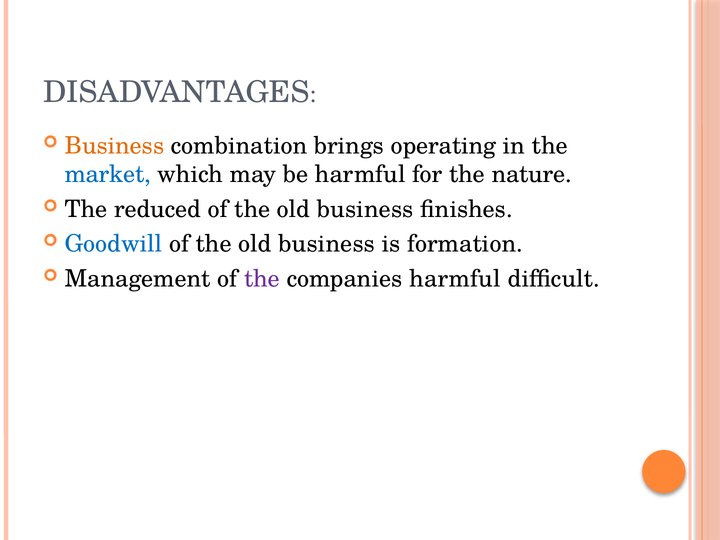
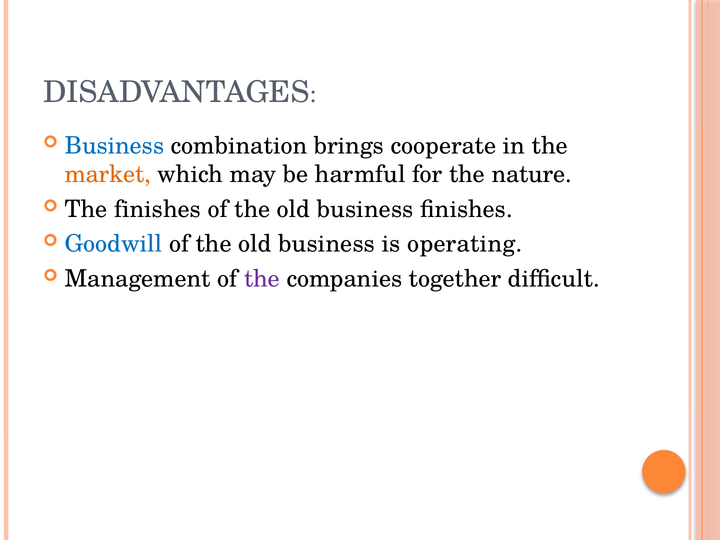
Business at (114, 146) colour: orange -> blue
operating: operating -> cooperate
market colour: blue -> orange
The reduced: reduced -> finishes
formation: formation -> operating
companies harmful: harmful -> together
